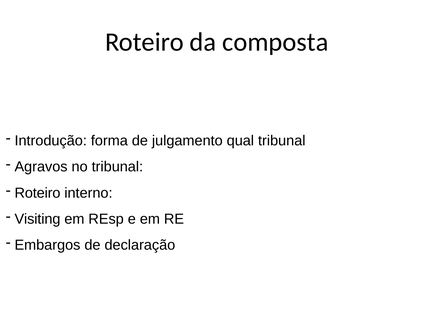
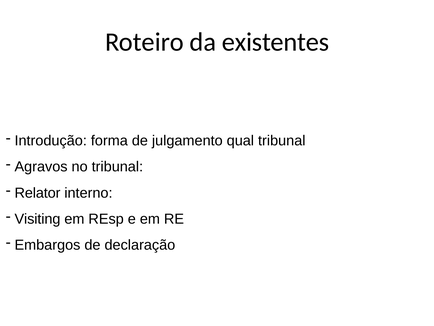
composta: composta -> existentes
Roteiro at (37, 193): Roteiro -> Relator
